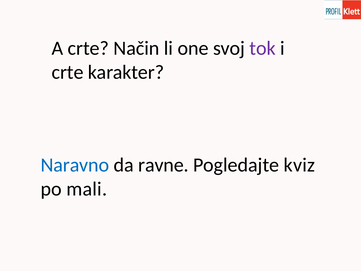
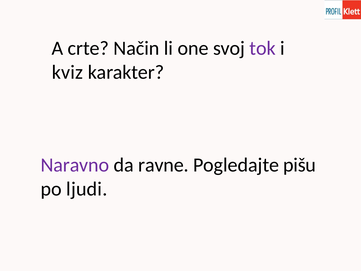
crte at (68, 72): crte -> kviz
Naravno colour: blue -> purple
kviz: kviz -> pišu
mali: mali -> ljudi
